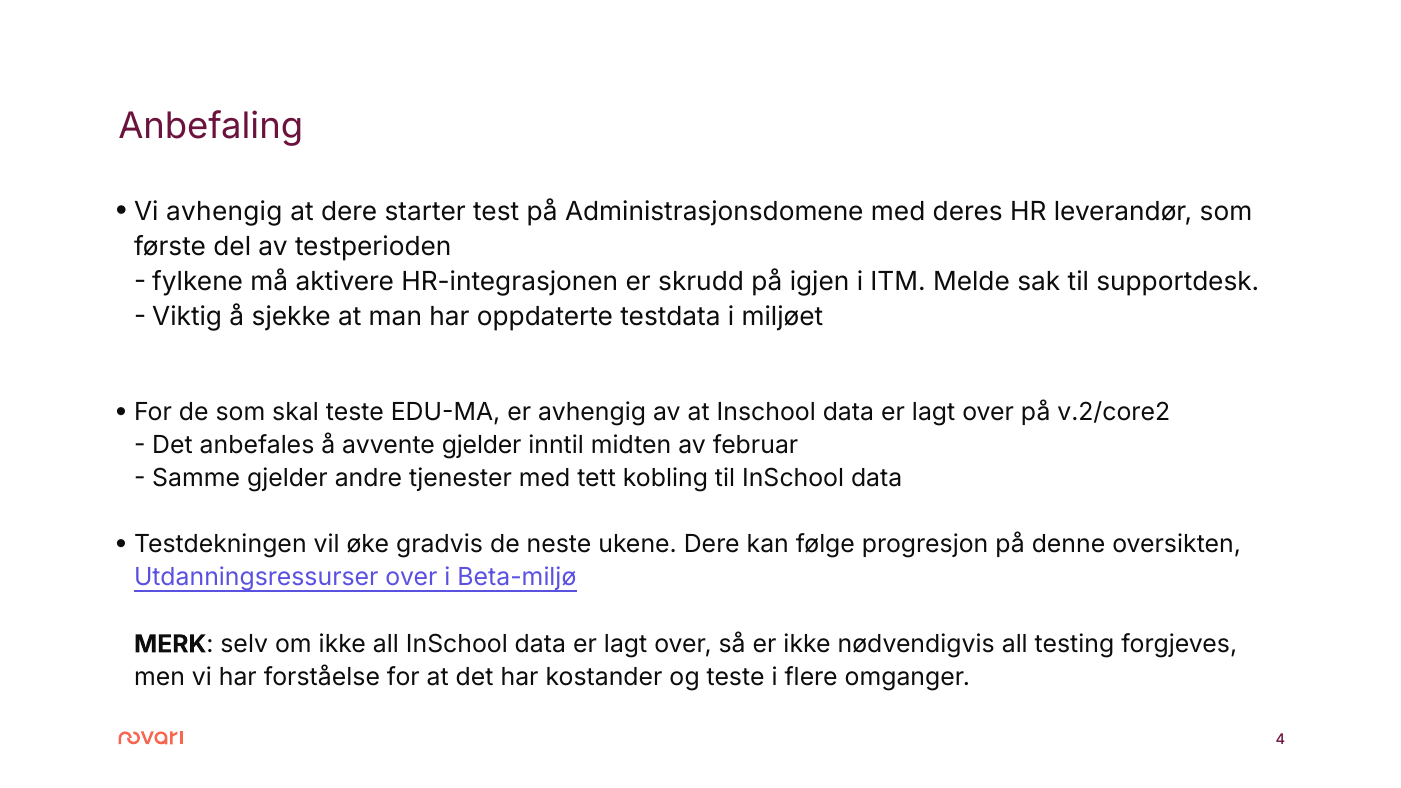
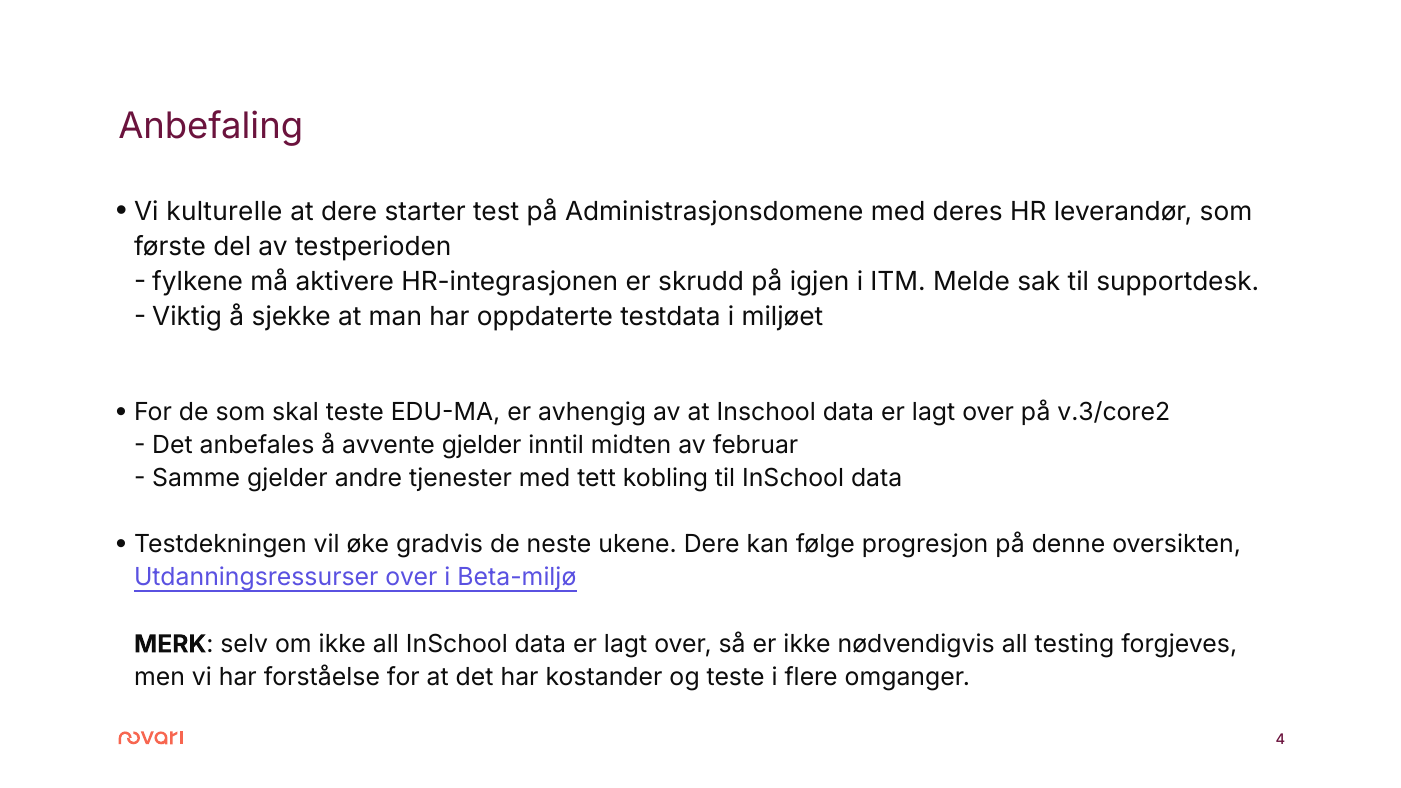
Vi avhengig: avhengig -> kulturelle
v.2/core2: v.2/core2 -> v.3/core2
